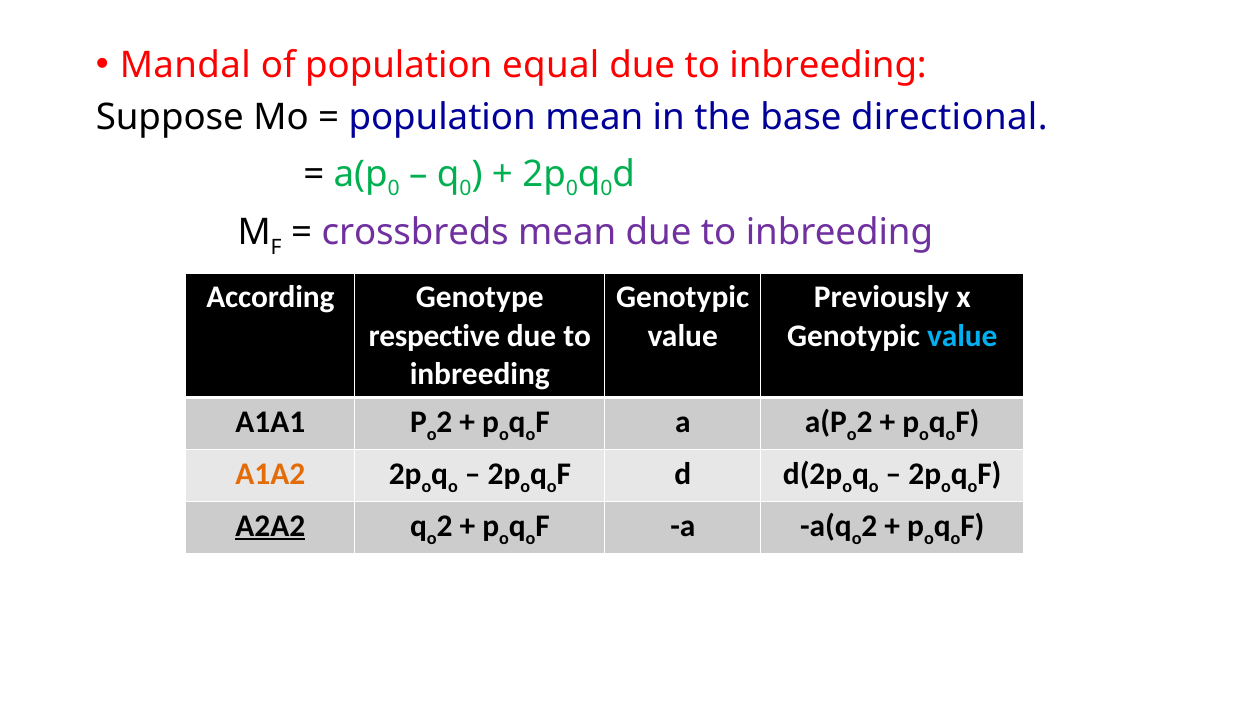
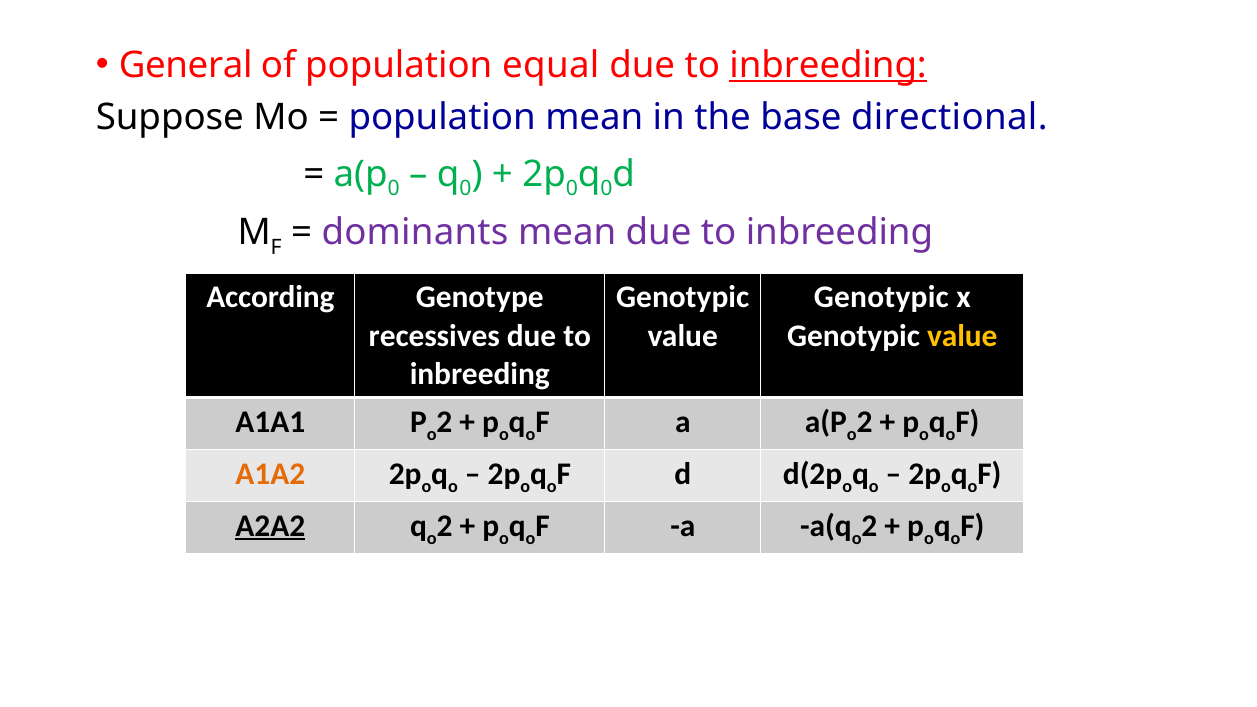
Mandal: Mandal -> General
inbreeding at (828, 65) underline: none -> present
crossbreds: crossbreds -> dominants
Previously at (881, 297): Previously -> Genotypic
respective: respective -> recessives
value at (962, 336) colour: light blue -> yellow
